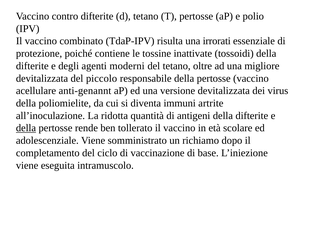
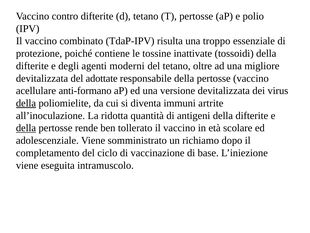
irrorati: irrorati -> troppo
piccolo: piccolo -> adottate
anti-genannt: anti-genannt -> anti-formano
della at (26, 103) underline: none -> present
